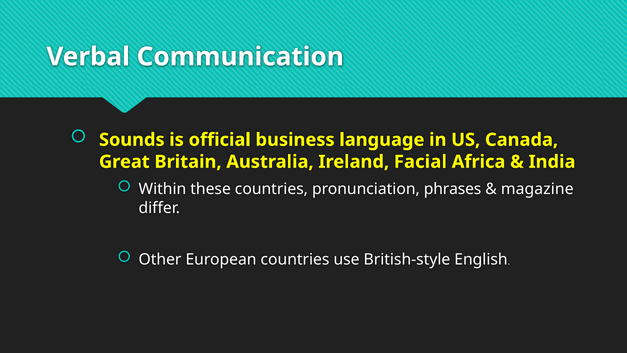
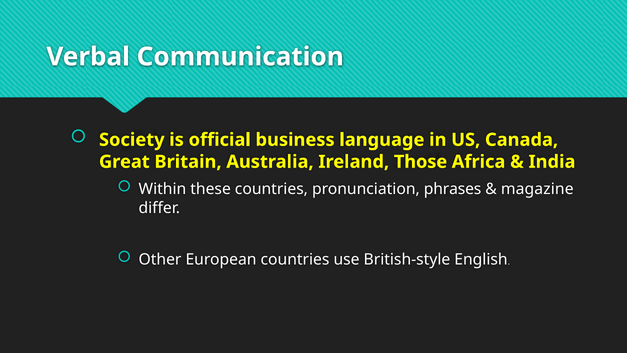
Sounds: Sounds -> Society
Facial: Facial -> Those
